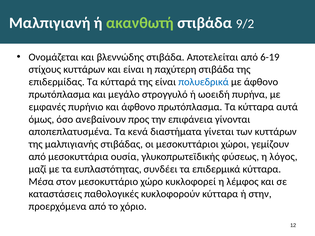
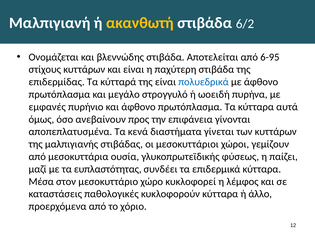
ακανθωτή colour: light green -> yellow
9/2: 9/2 -> 6/2
6-19: 6-19 -> 6-95
λόγος: λόγος -> παίζει
στην: στην -> άλλο
